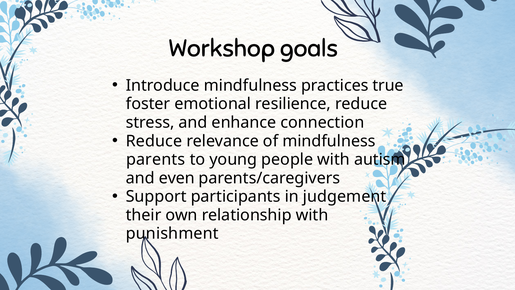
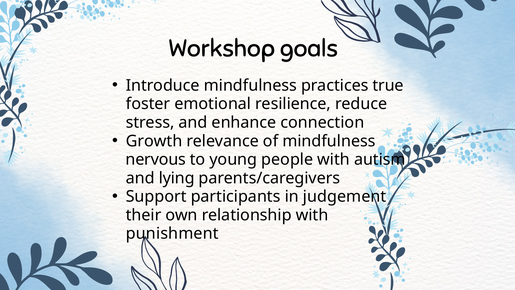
Reduce at (154, 141): Reduce -> Growth
parents: parents -> nervous
even: even -> lying
